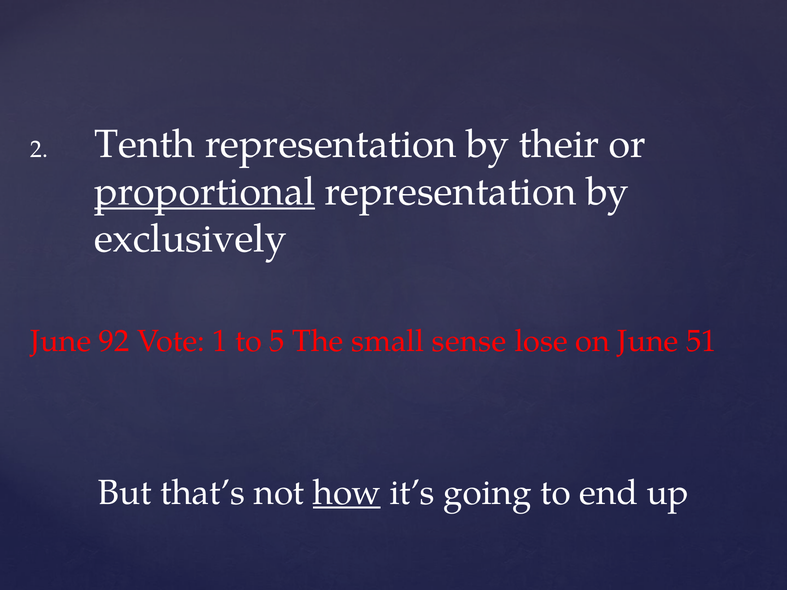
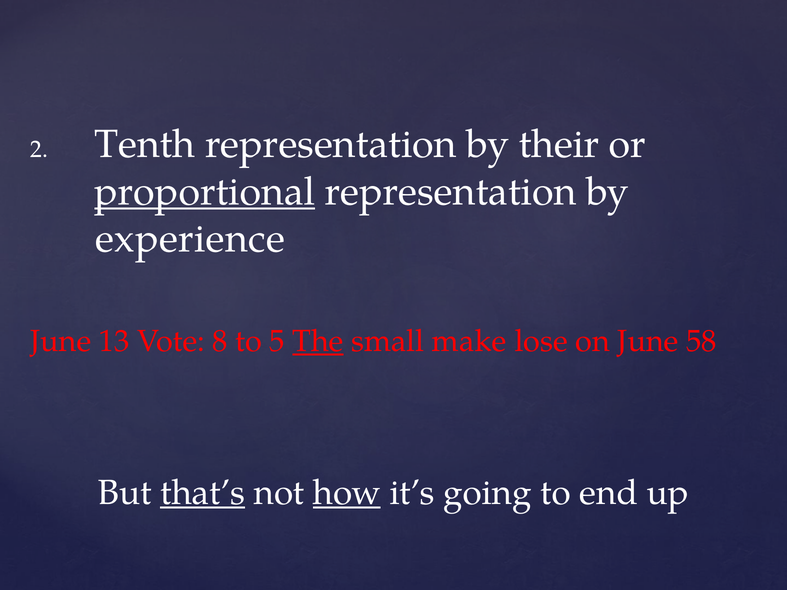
exclusively: exclusively -> experience
92: 92 -> 13
1: 1 -> 8
The underline: none -> present
sense: sense -> make
51: 51 -> 58
that’s underline: none -> present
